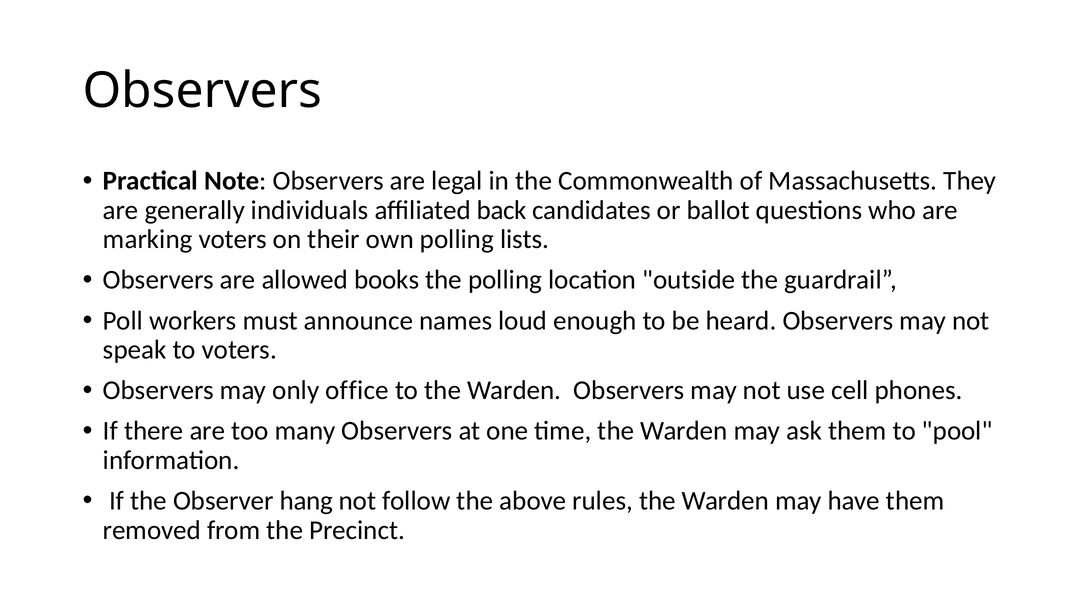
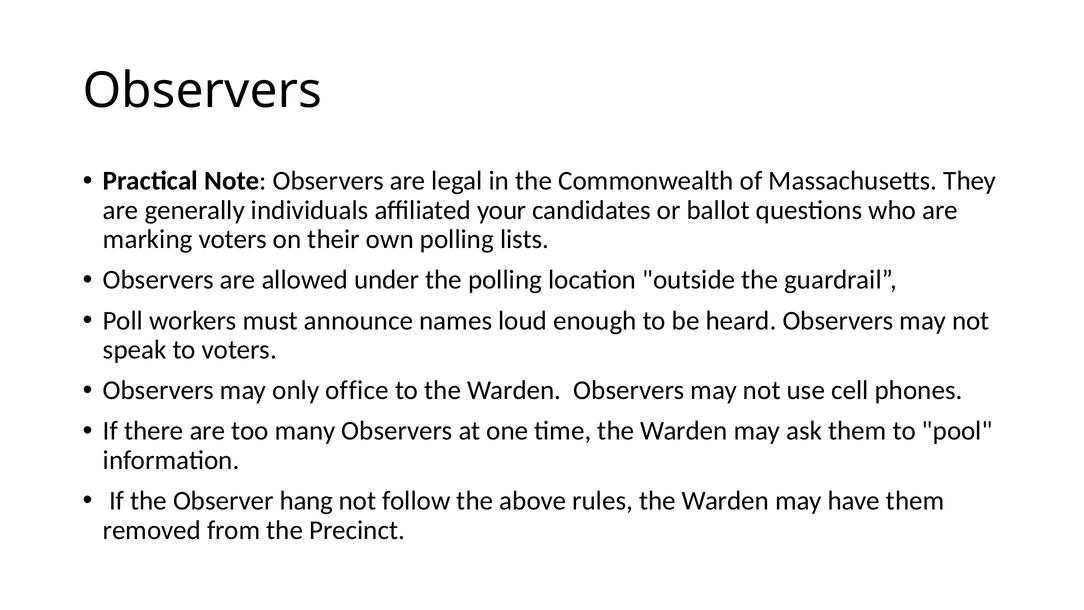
back: back -> your
books: books -> under
